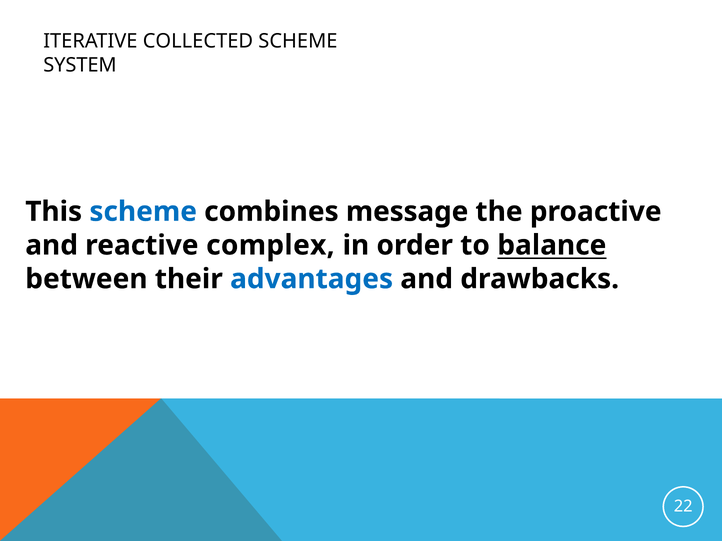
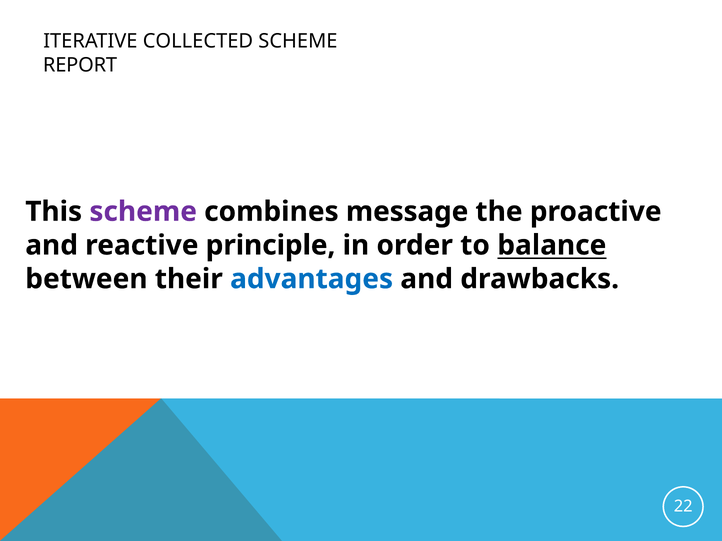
SYSTEM: SYSTEM -> REPORT
scheme at (143, 212) colour: blue -> purple
complex: complex -> principle
